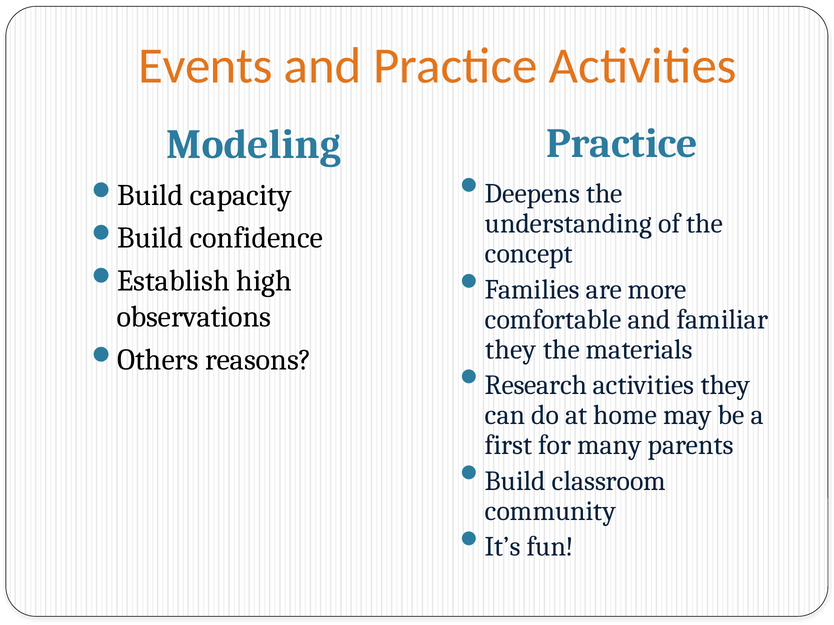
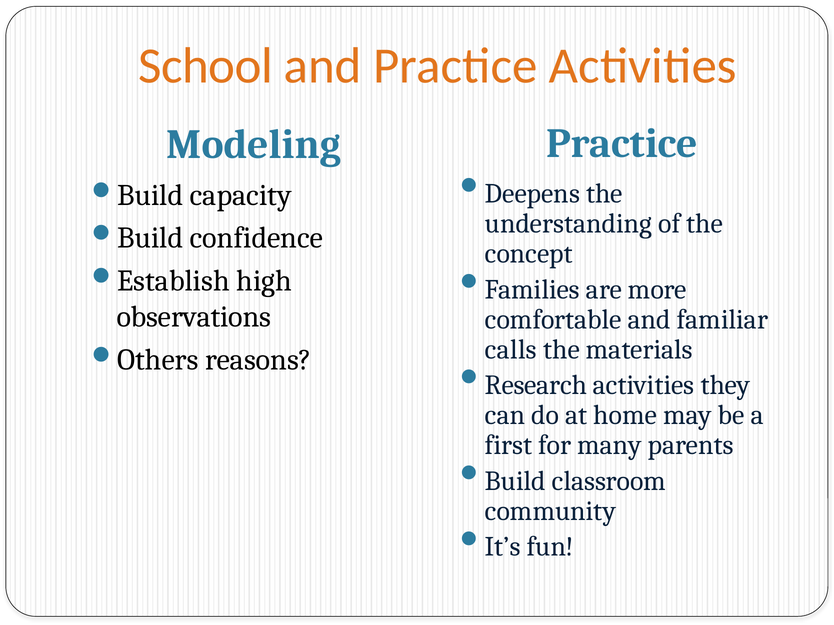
Events: Events -> School
they at (511, 350): they -> calls
